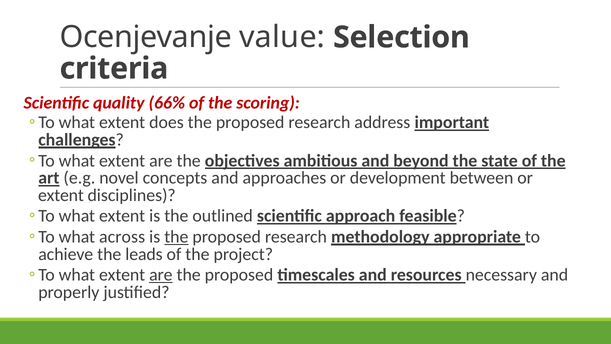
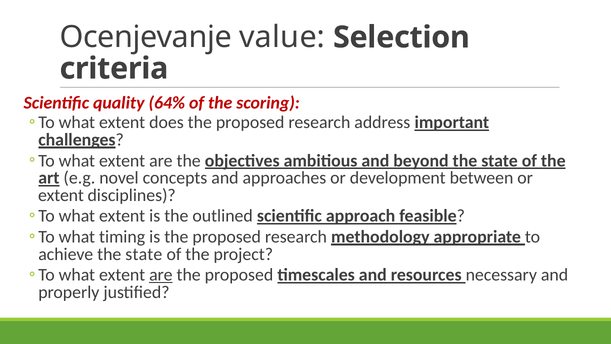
66%: 66% -> 64%
across: across -> timing
the at (176, 237) underline: present -> none
achieve the leads: leads -> state
